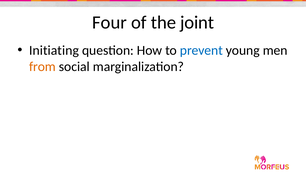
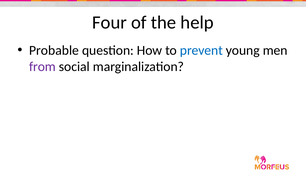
joint: joint -> help
Initiating: Initiating -> Probable
from colour: orange -> purple
